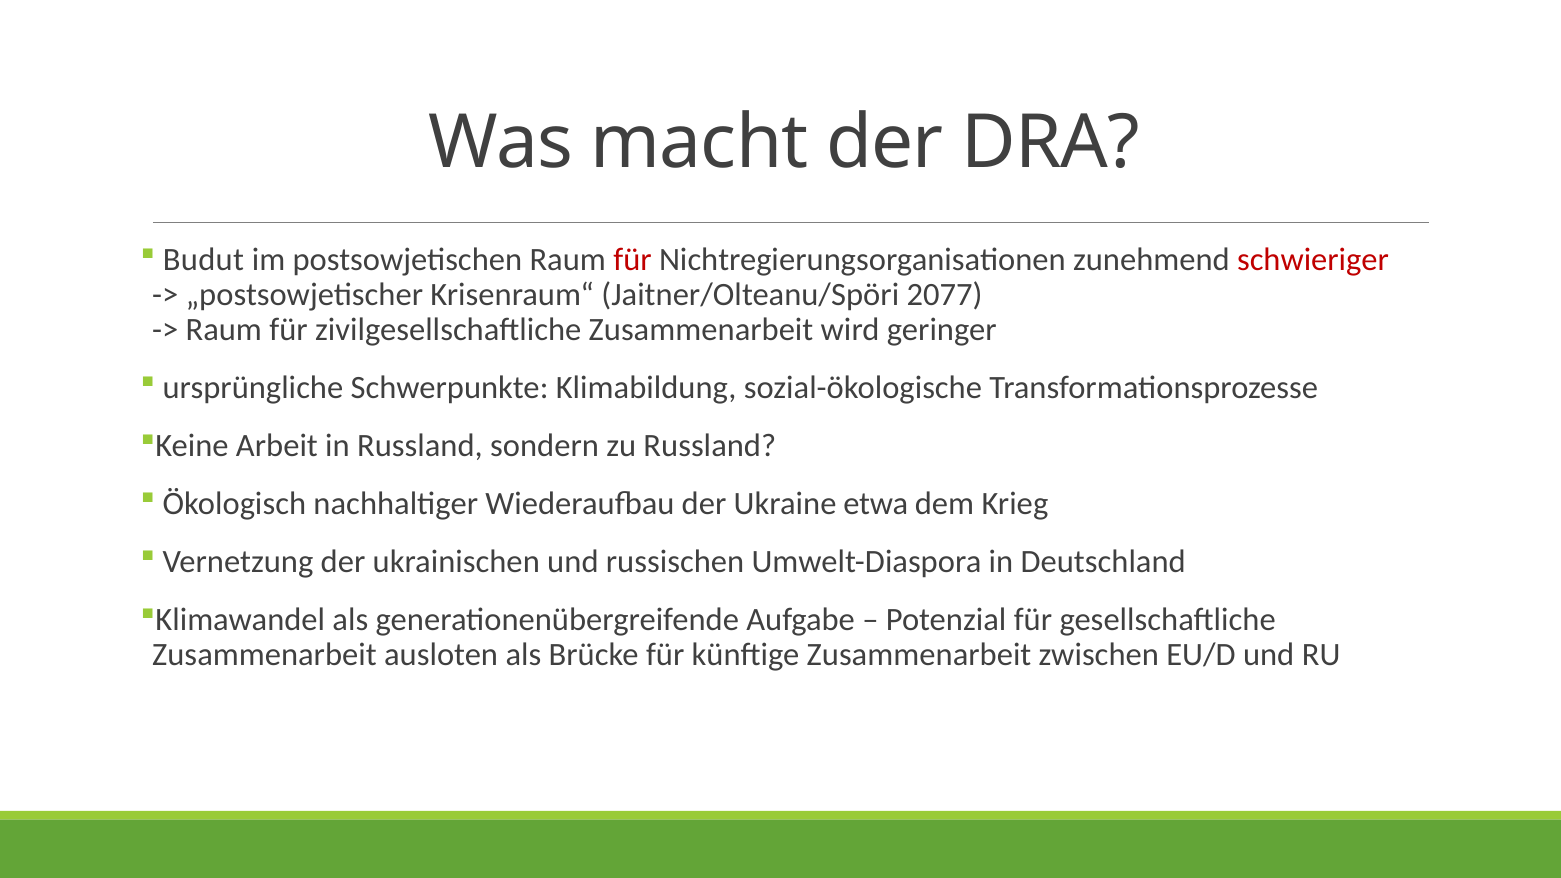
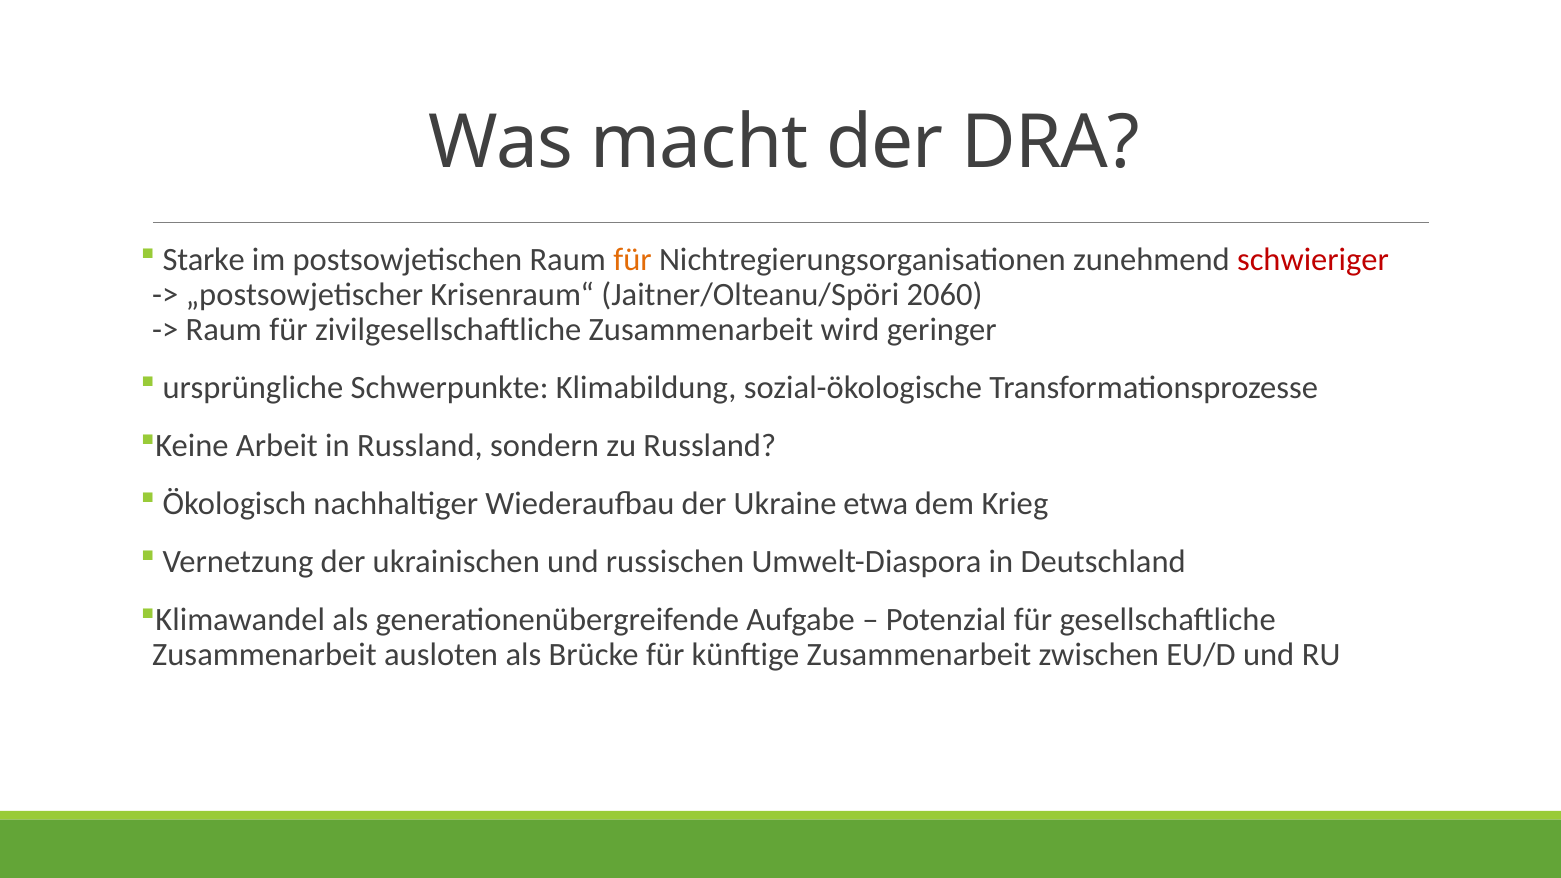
Budut: Budut -> Starke
für at (633, 260) colour: red -> orange
2077: 2077 -> 2060
